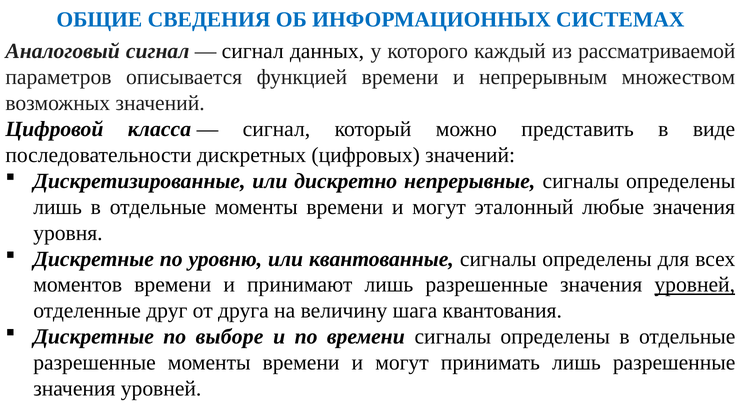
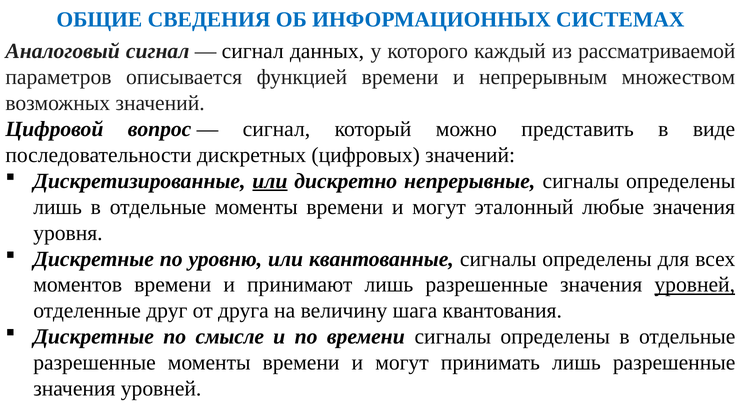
класса: класса -> вопрос
или at (270, 181) underline: none -> present
выборе: выборе -> смысле
